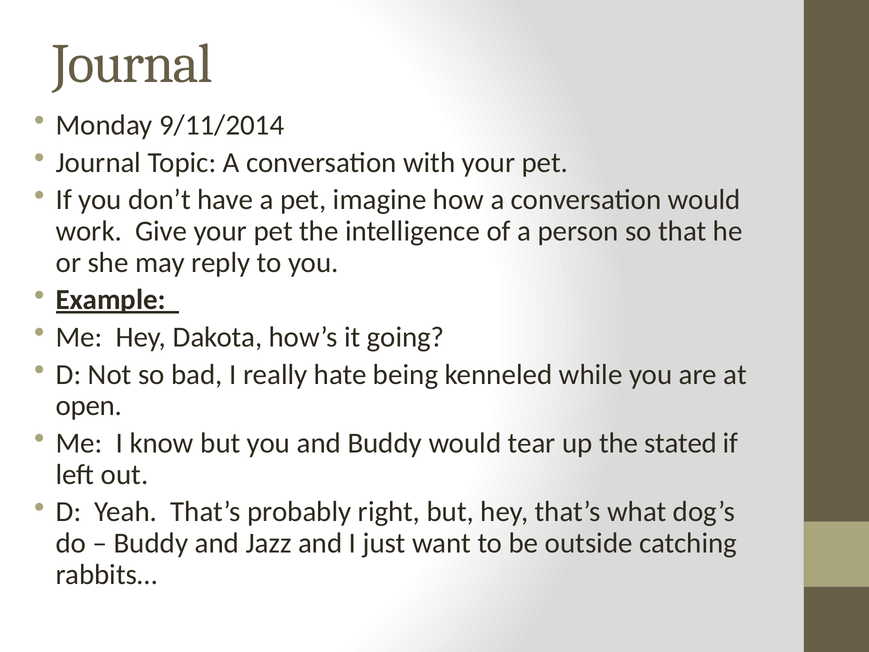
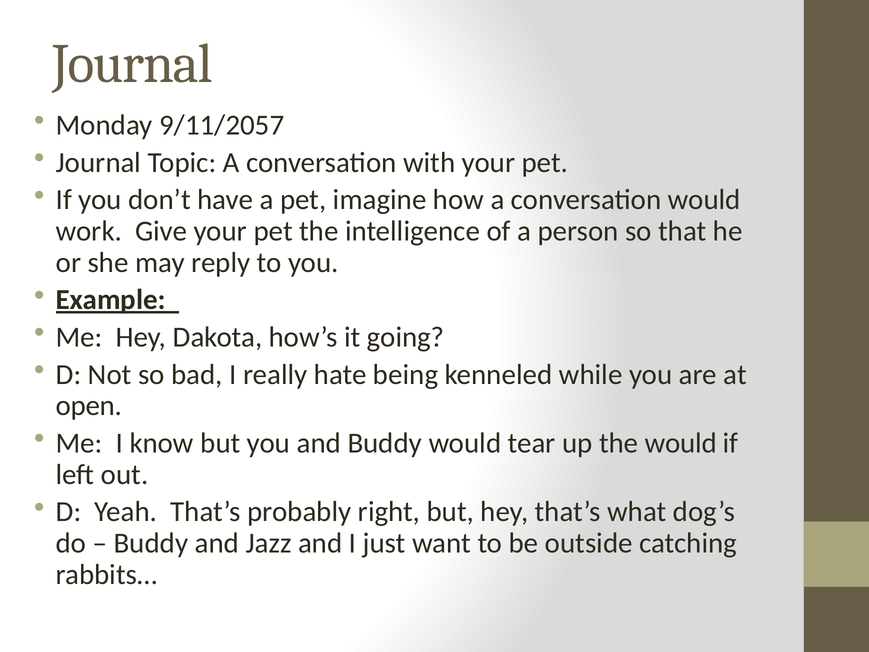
9/11/2014: 9/11/2014 -> 9/11/2057
the stated: stated -> would
